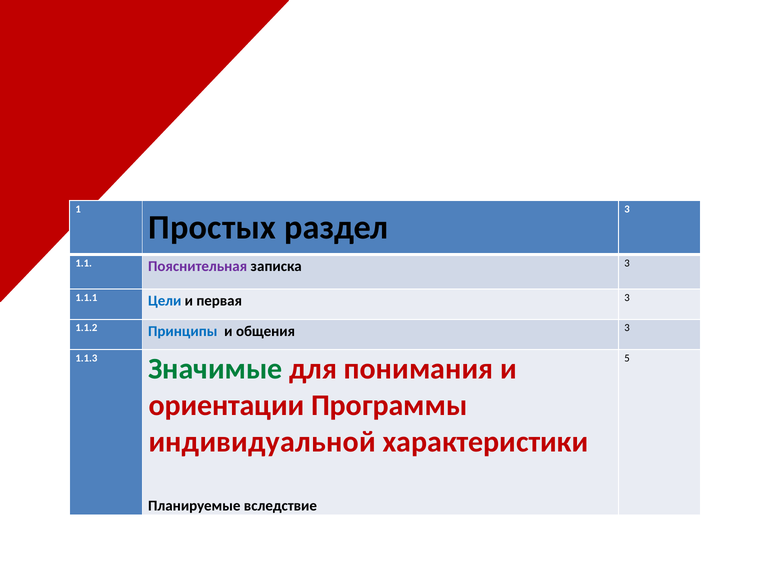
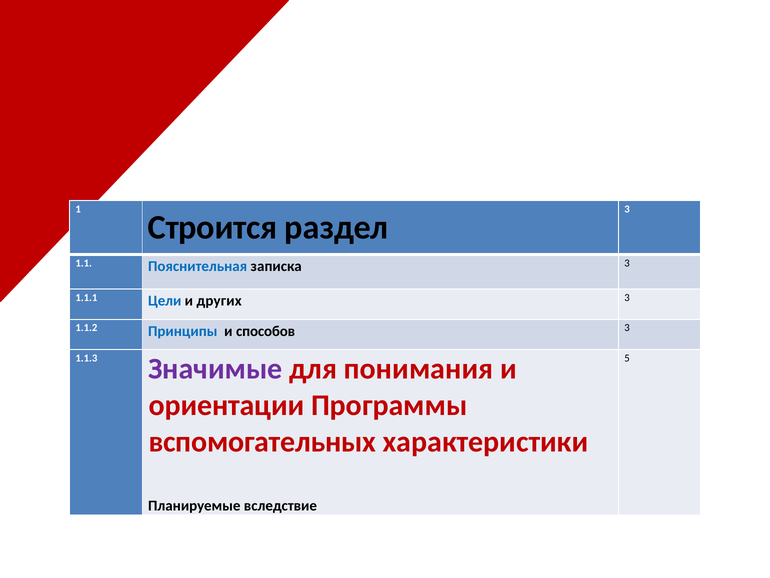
Простых: Простых -> Строится
Пояснительная colour: purple -> blue
первая: первая -> других
общения: общения -> способов
Значимые colour: green -> purple
индивидуальной: индивидуальной -> вспомогательных
